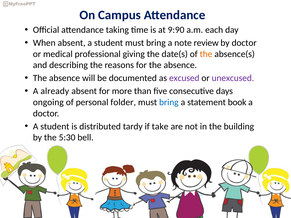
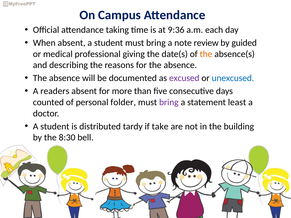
9:90: 9:90 -> 9:36
by doctor: doctor -> guided
unexcused colour: purple -> blue
already: already -> readers
ongoing: ongoing -> counted
bring at (169, 102) colour: blue -> purple
book: book -> least
5:30: 5:30 -> 8:30
